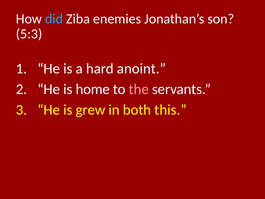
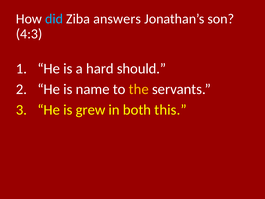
enemies: enemies -> answers
5:3: 5:3 -> 4:3
anoint: anoint -> should
home: home -> name
the colour: pink -> yellow
